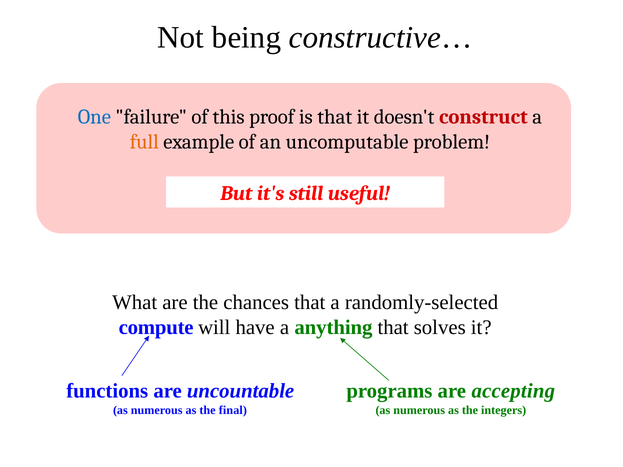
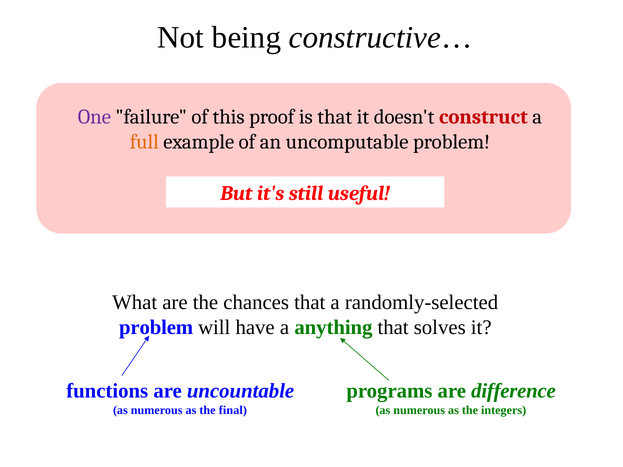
One colour: blue -> purple
compute at (156, 327): compute -> problem
accepting: accepting -> difference
